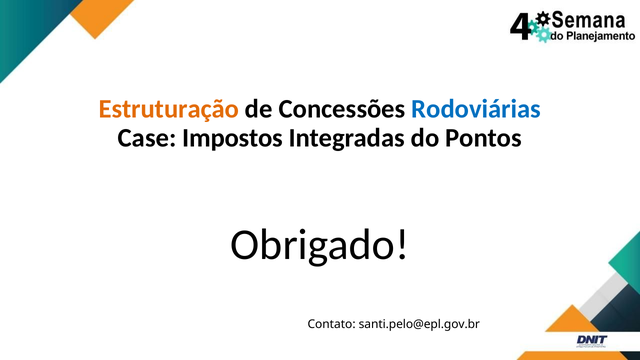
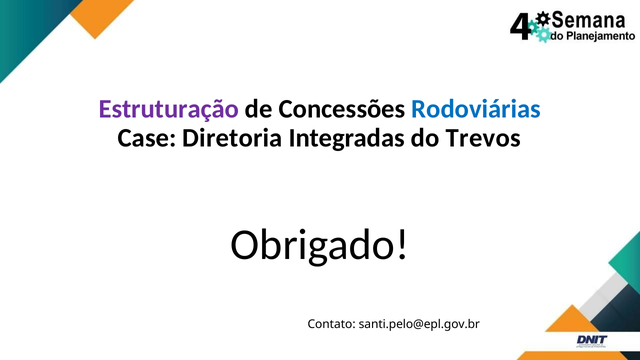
Estruturação colour: orange -> purple
Impostos: Impostos -> Diretoria
Pontos: Pontos -> Trevos
